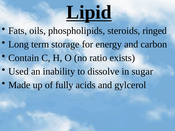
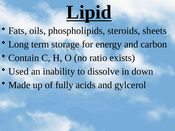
ringed: ringed -> sheets
sugar: sugar -> down
